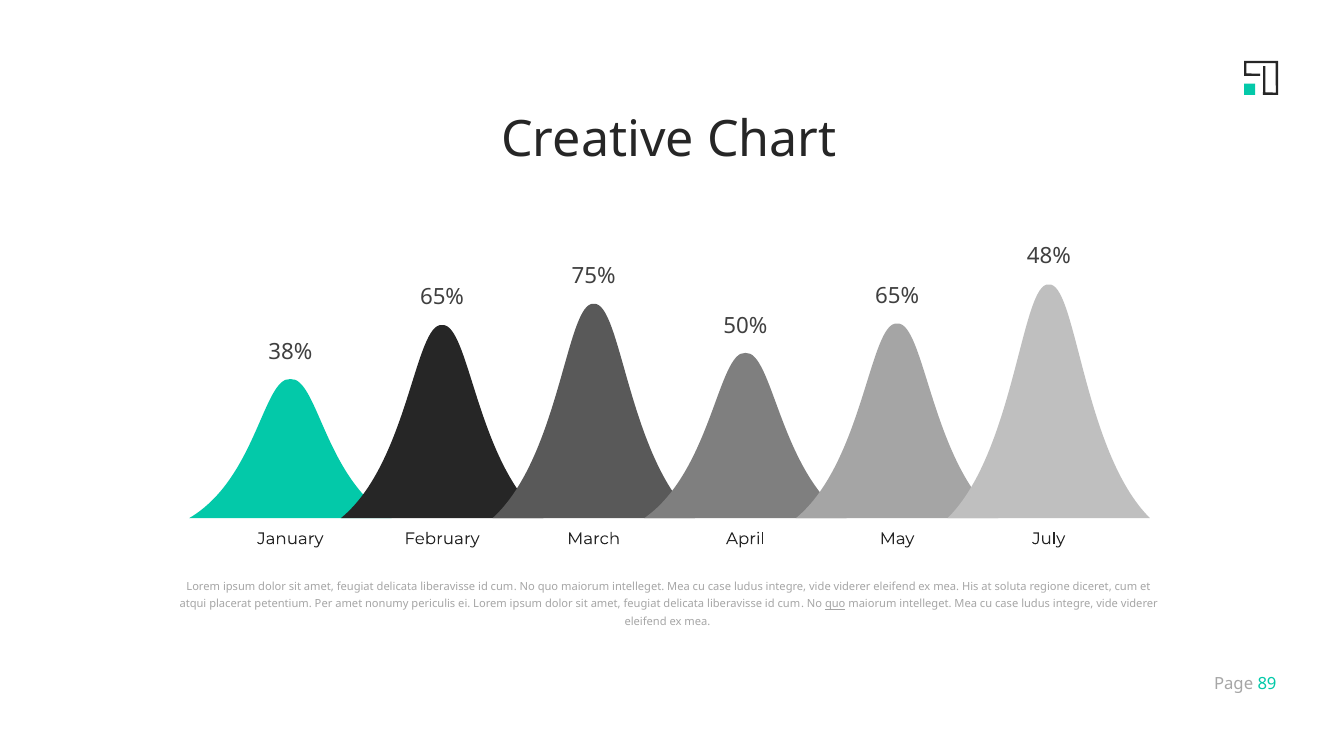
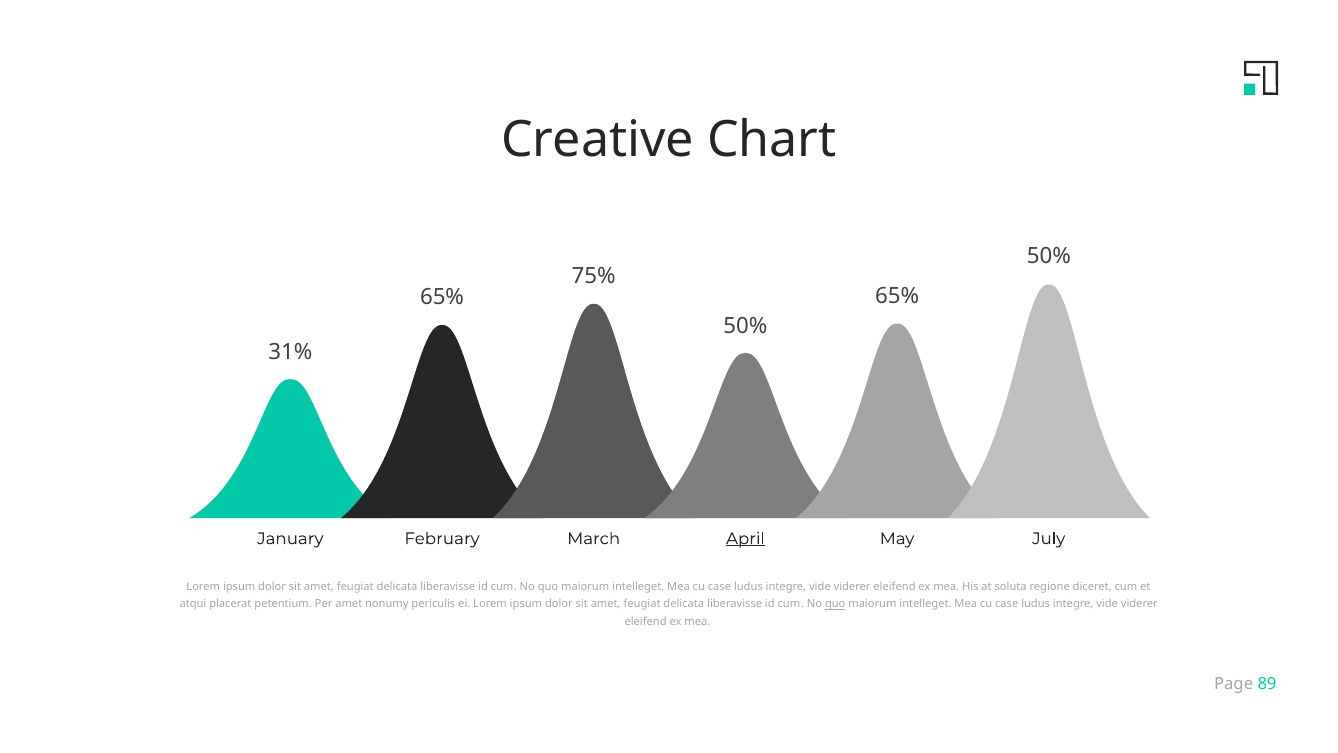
48% at (1049, 256): 48% -> 50%
38%: 38% -> 31%
April underline: none -> present
